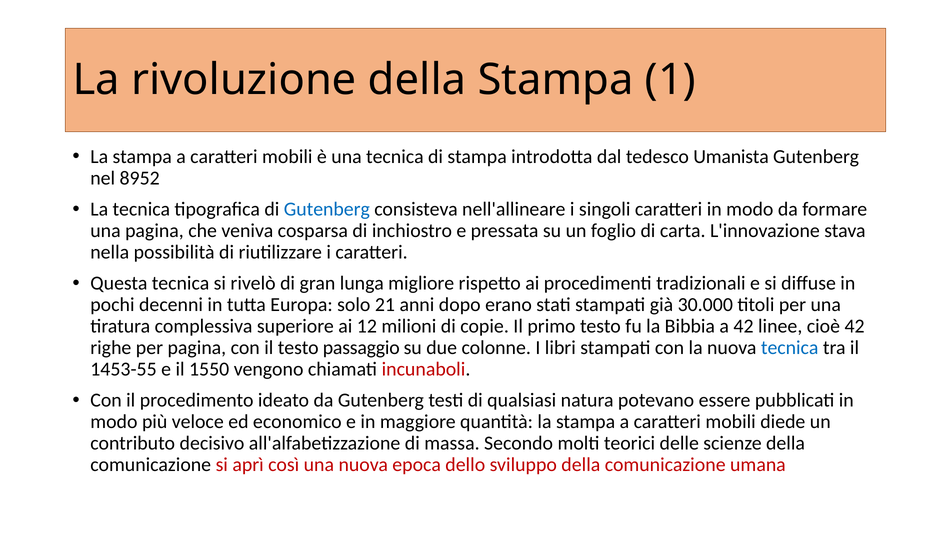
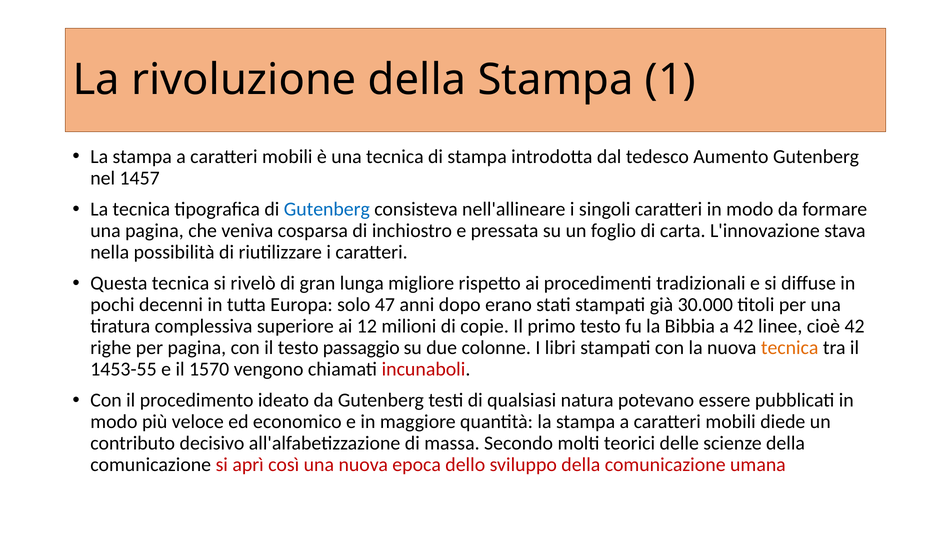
Umanista: Umanista -> Aumento
8952: 8952 -> 1457
21: 21 -> 47
tecnica at (790, 348) colour: blue -> orange
1550: 1550 -> 1570
